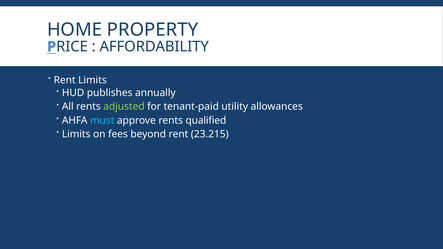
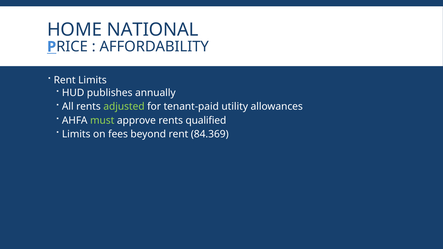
PROPERTY: PROPERTY -> NATIONAL
must colour: light blue -> light green
23.215: 23.215 -> 84.369
